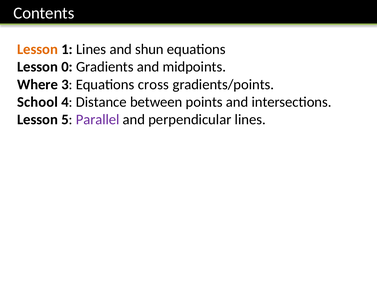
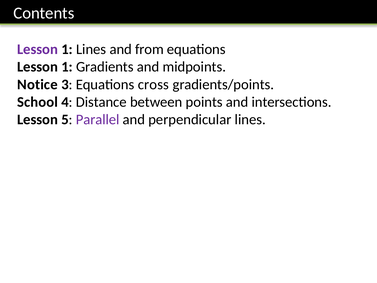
Lesson at (38, 49) colour: orange -> purple
shun: shun -> from
0 at (67, 67): 0 -> 1
Where: Where -> Notice
